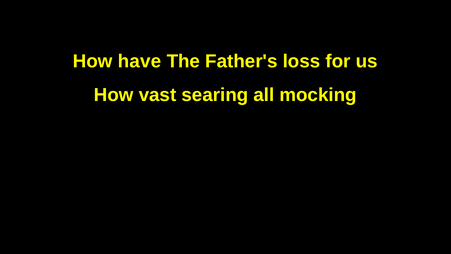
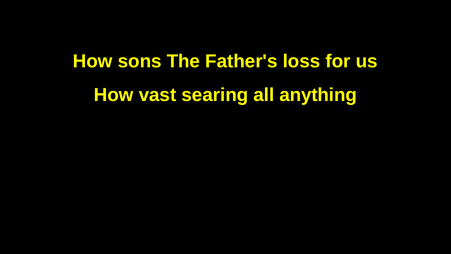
have: have -> sons
mocking: mocking -> anything
